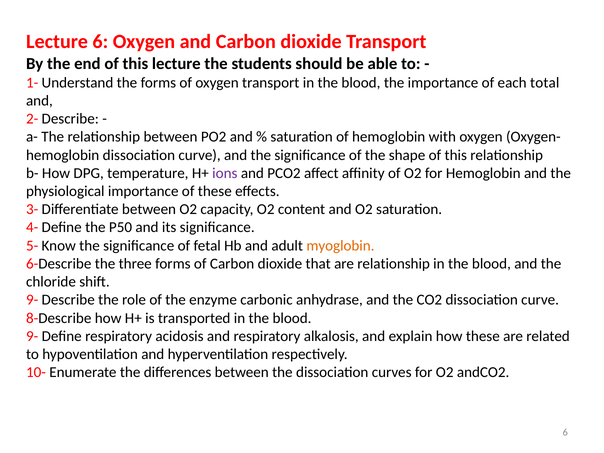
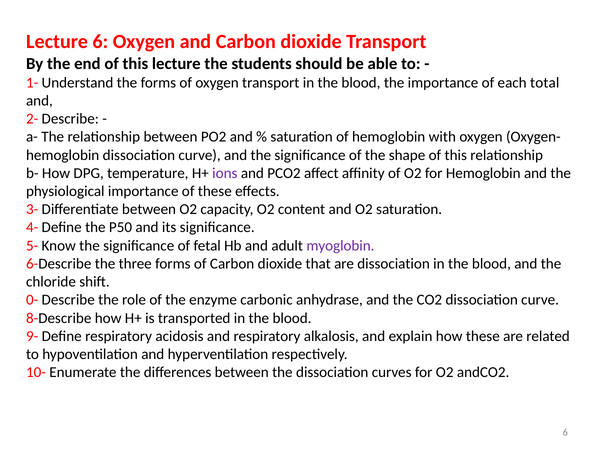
myoglobin colour: orange -> purple
are relationship: relationship -> dissociation
9- at (32, 300): 9- -> 0-
